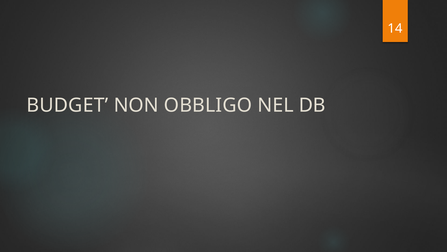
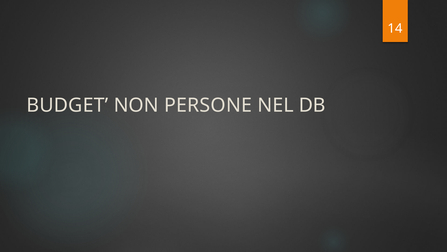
OBBLIGO: OBBLIGO -> PERSONE
